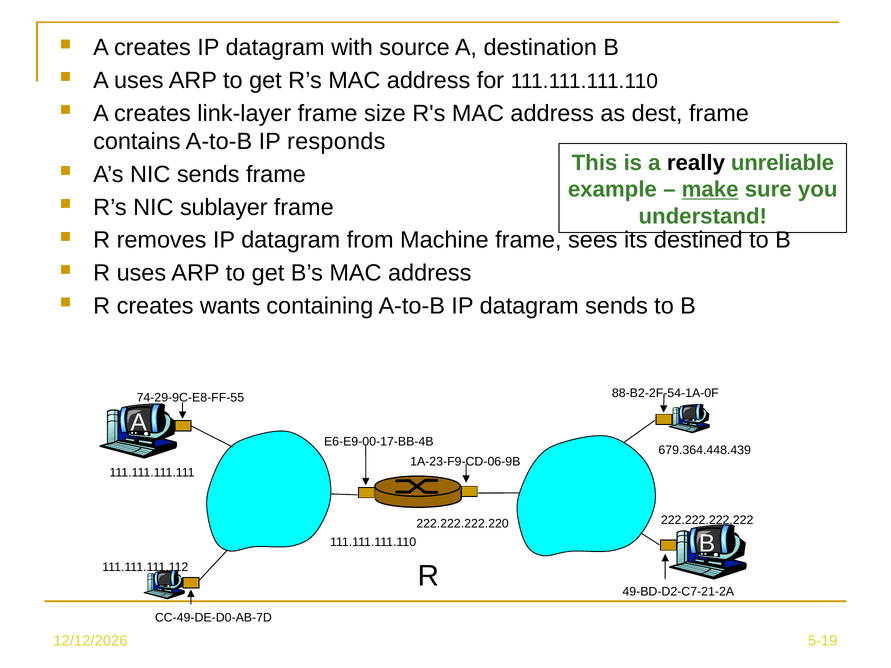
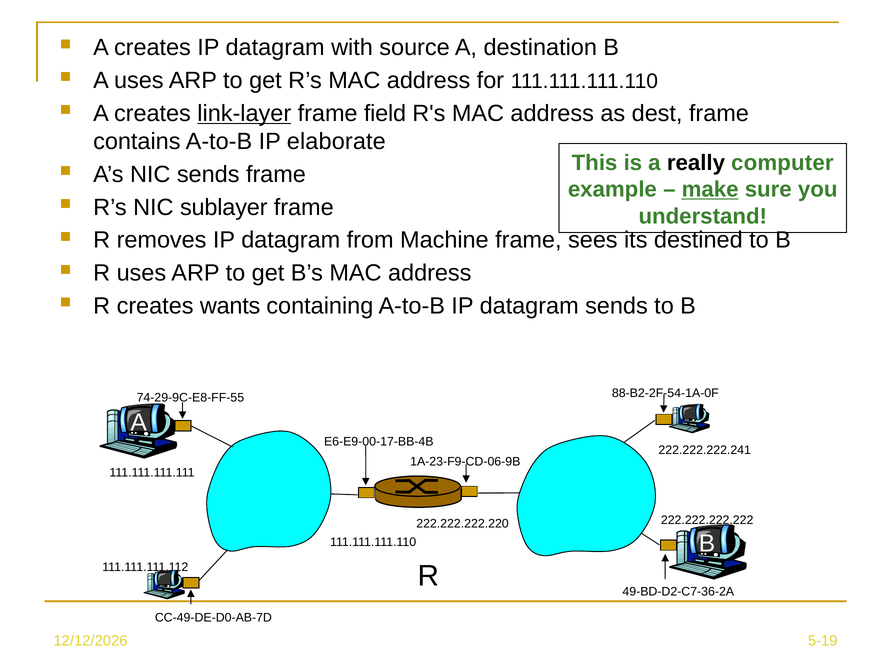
link-layer underline: none -> present
size: size -> field
responds: responds -> elaborate
unreliable: unreliable -> computer
679.364.448.439: 679.364.448.439 -> 222.222.222.241
49-BD-D2-C7-21-2A: 49-BD-D2-C7-21-2A -> 49-BD-D2-C7-36-2A
